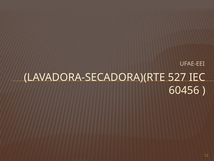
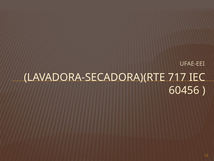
527: 527 -> 717
